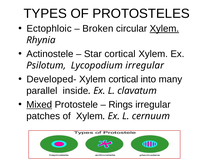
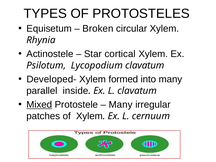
Ectophloic: Ectophloic -> Equisetum
Xylem at (164, 29) underline: present -> none
Lycopodium irregular: irregular -> clavatum
Xylem cortical: cortical -> formed
Rings at (121, 105): Rings -> Many
